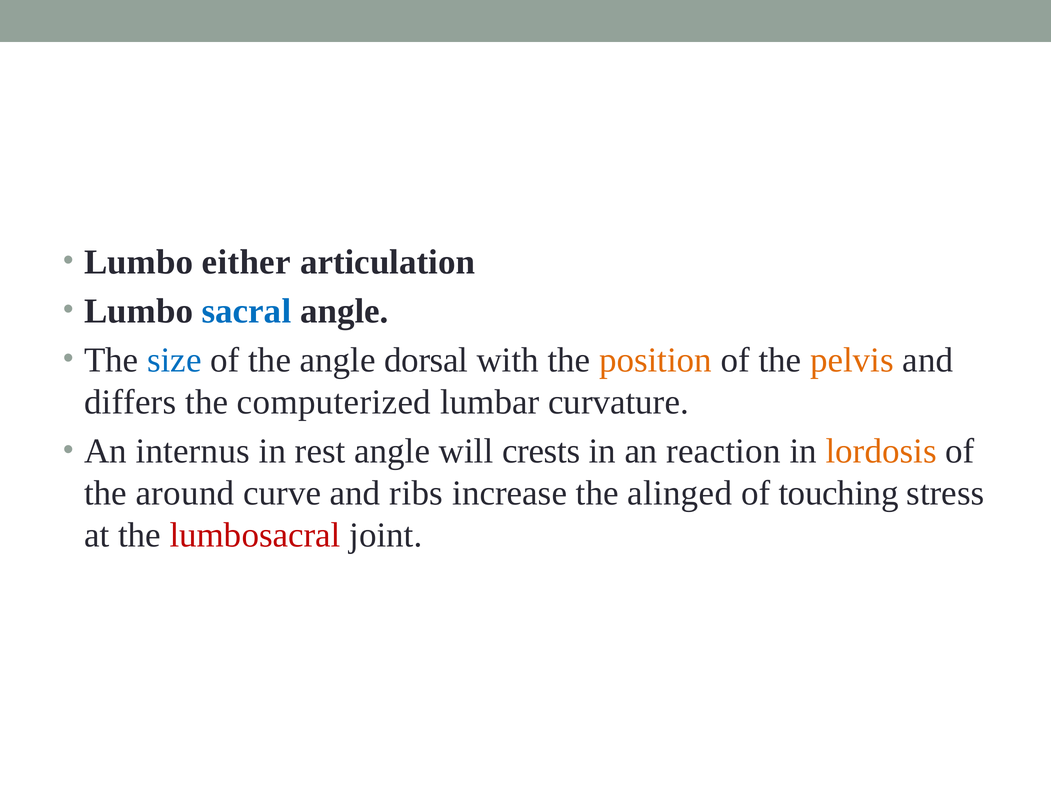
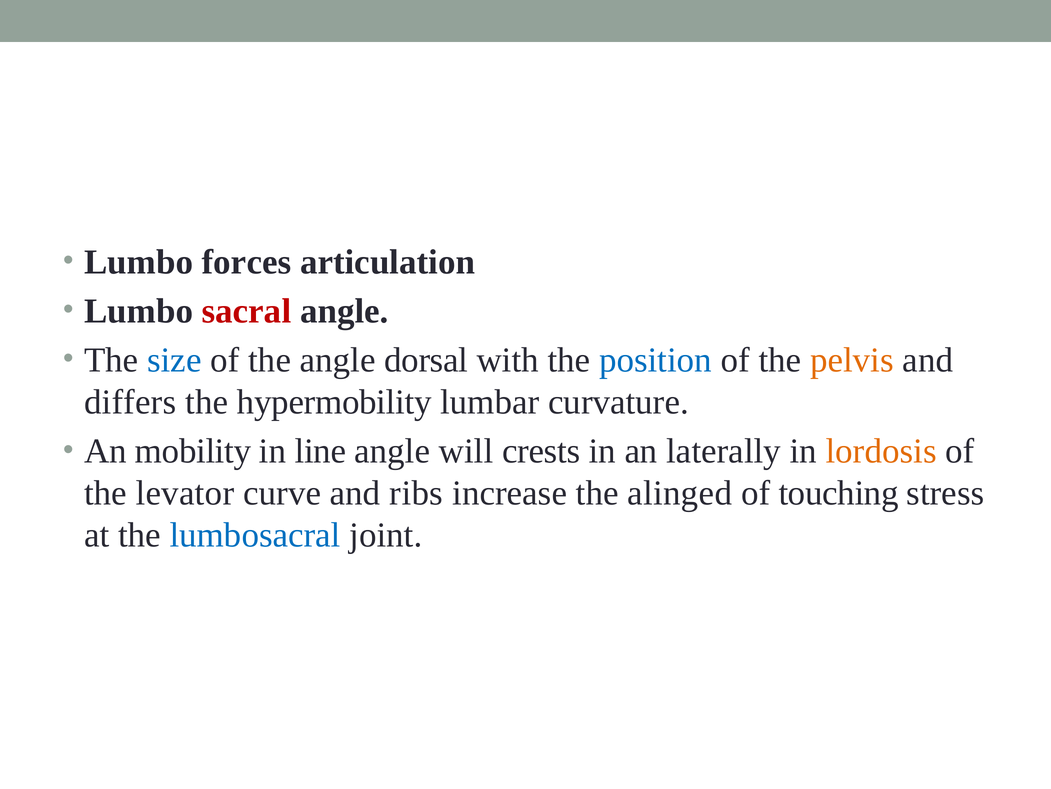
either: either -> forces
sacral colour: blue -> red
position colour: orange -> blue
computerized: computerized -> hypermobility
internus: internus -> mobility
rest: rest -> line
reaction: reaction -> laterally
around: around -> levator
lumbosacral colour: red -> blue
